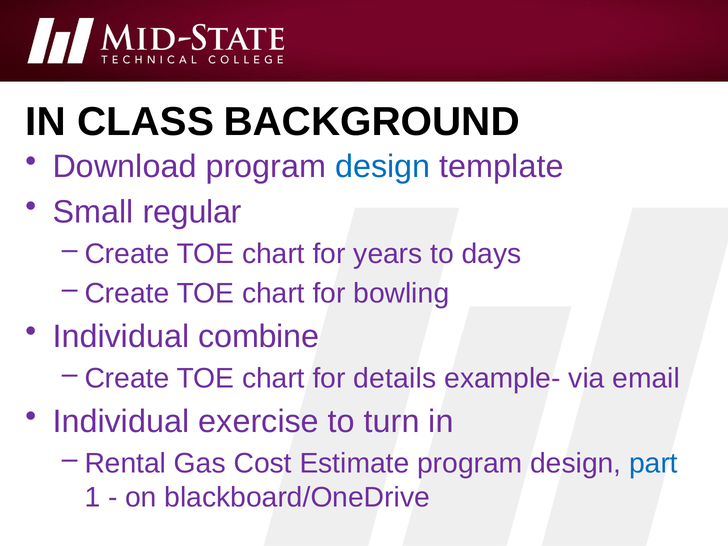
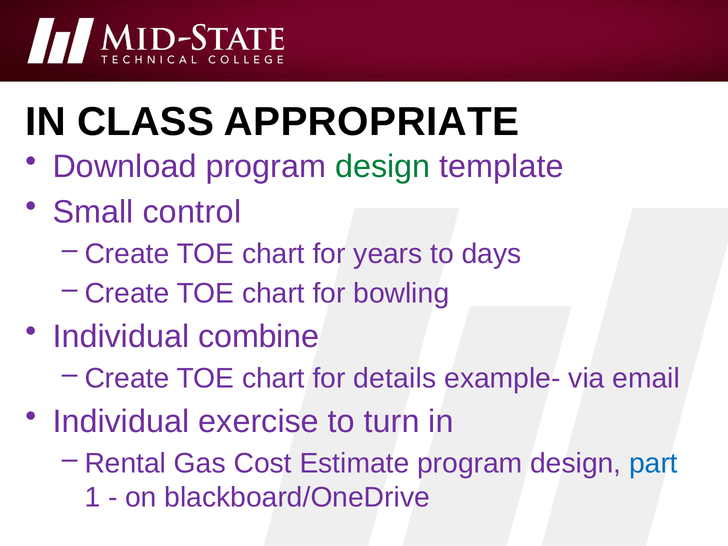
BACKGROUND: BACKGROUND -> APPROPRIATE
design at (383, 167) colour: blue -> green
regular: regular -> control
